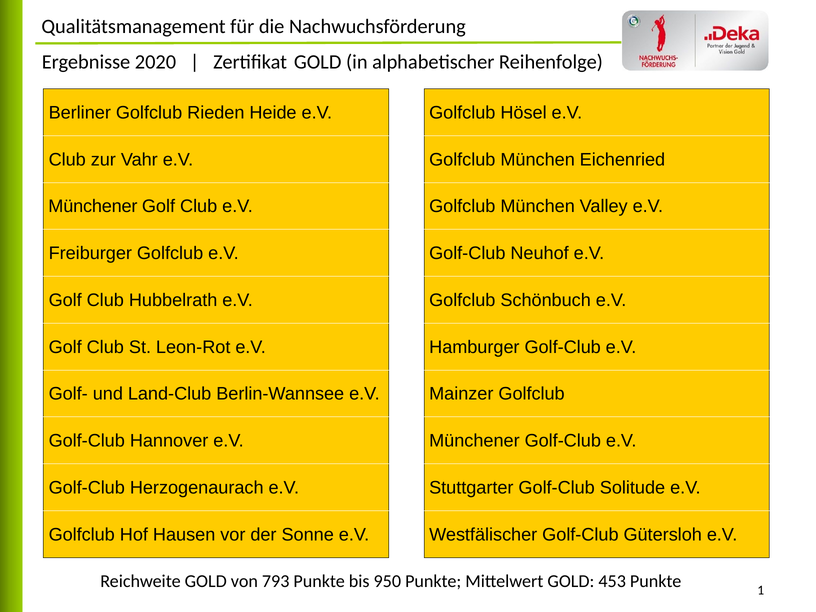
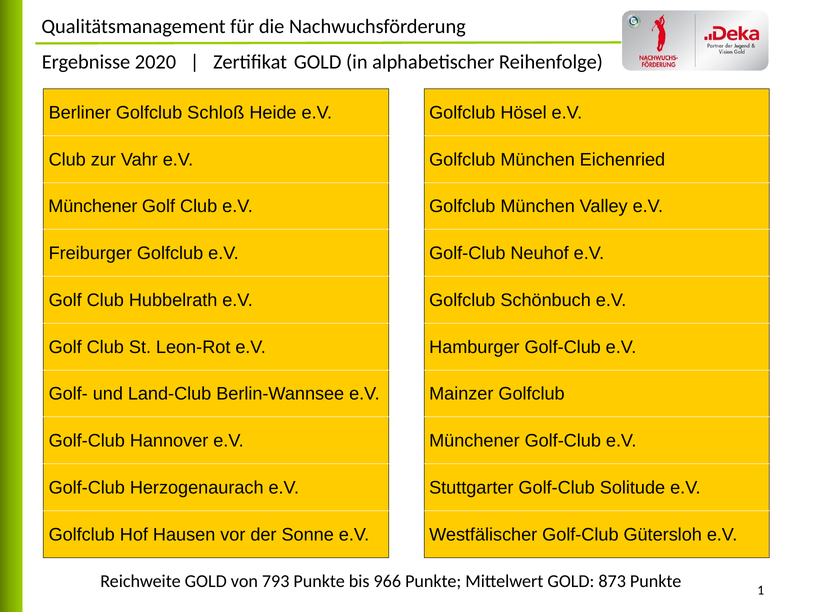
Rieden: Rieden -> Schloß
950: 950 -> 966
453: 453 -> 873
